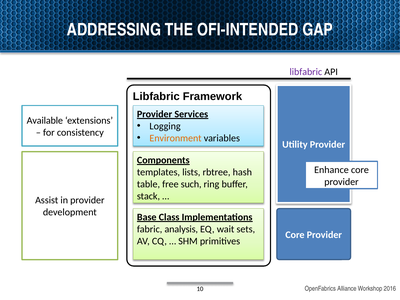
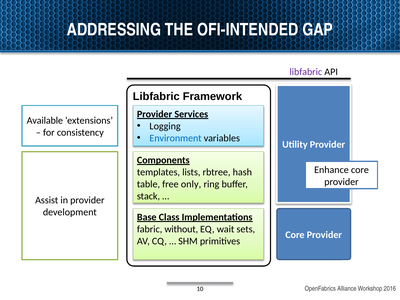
Environment colour: orange -> blue
such: such -> only
analysis: analysis -> without
